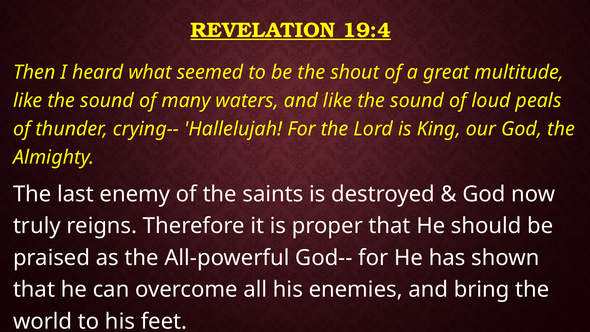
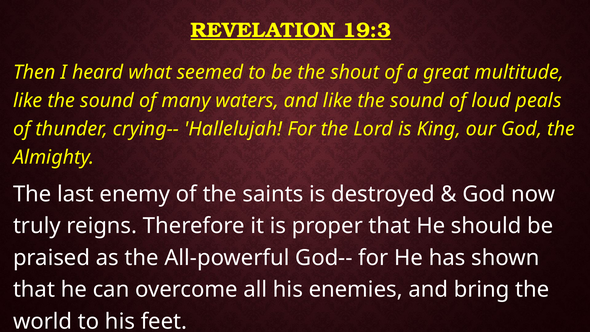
19:4: 19:4 -> 19:3
